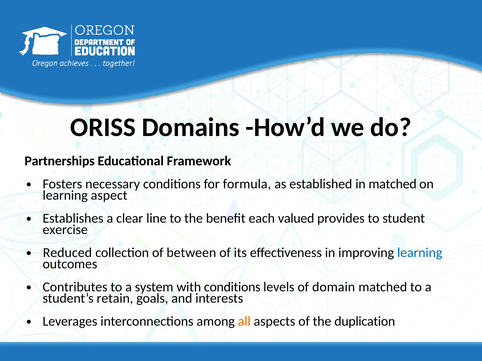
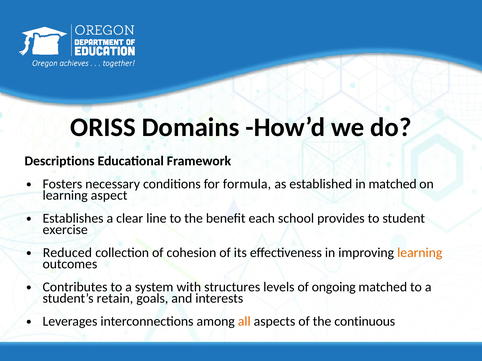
Partnerships: Partnerships -> Descriptions
valued: valued -> school
between: between -> cohesion
learning at (420, 253) colour: blue -> orange
with conditions: conditions -> structures
domain: domain -> ongoing
duplication: duplication -> continuous
